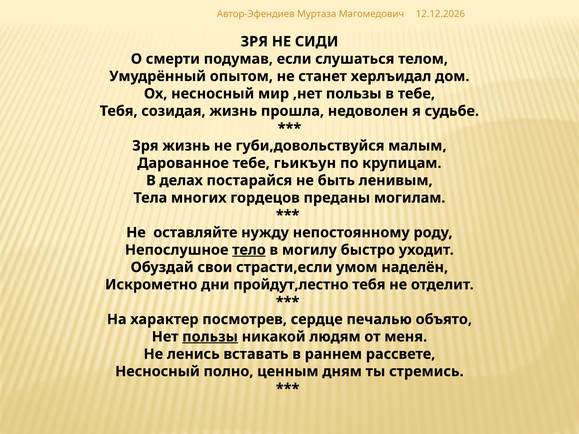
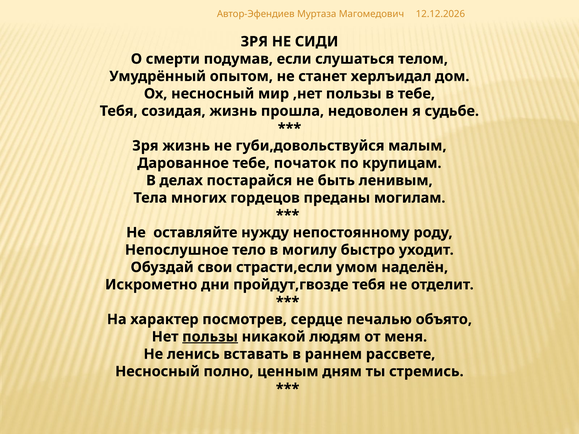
гьикъун: гьикъун -> початок
тело underline: present -> none
пройдут,лестно: пройдут,лестно -> пройдут,гвозде
